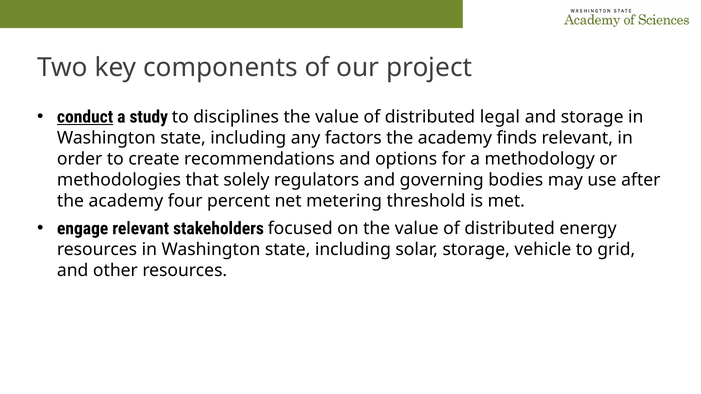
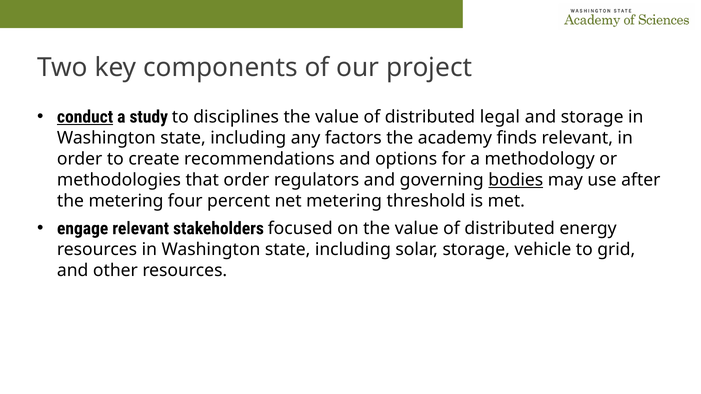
that solely: solely -> order
bodies underline: none -> present
academy at (126, 201): academy -> metering
